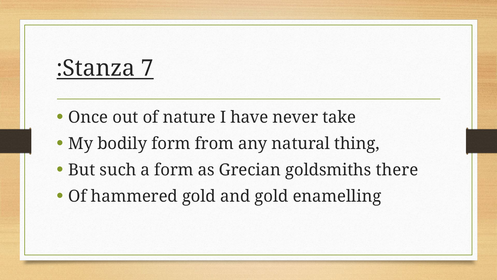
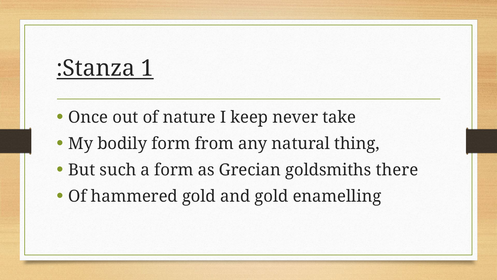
7: 7 -> 1
have: have -> keep
